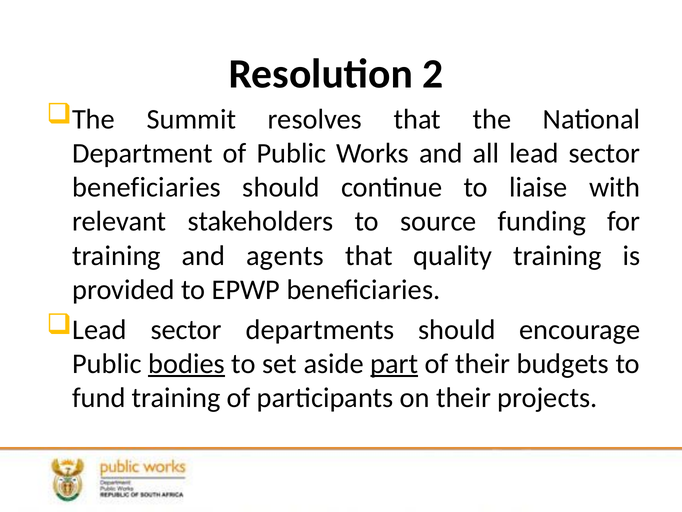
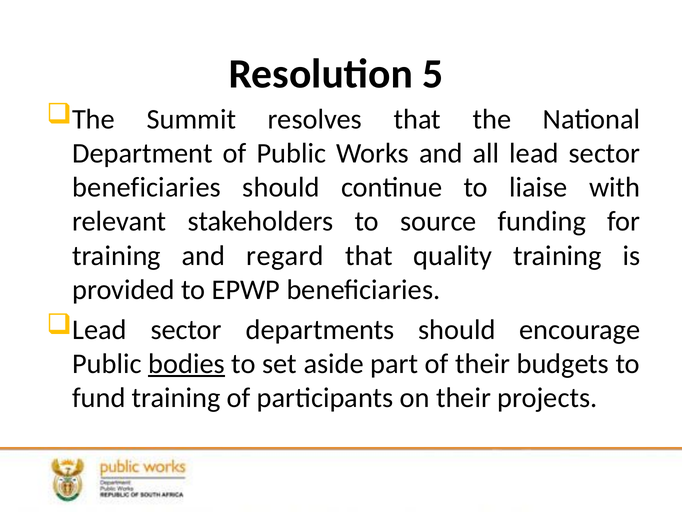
2: 2 -> 5
agents: agents -> regard
part underline: present -> none
